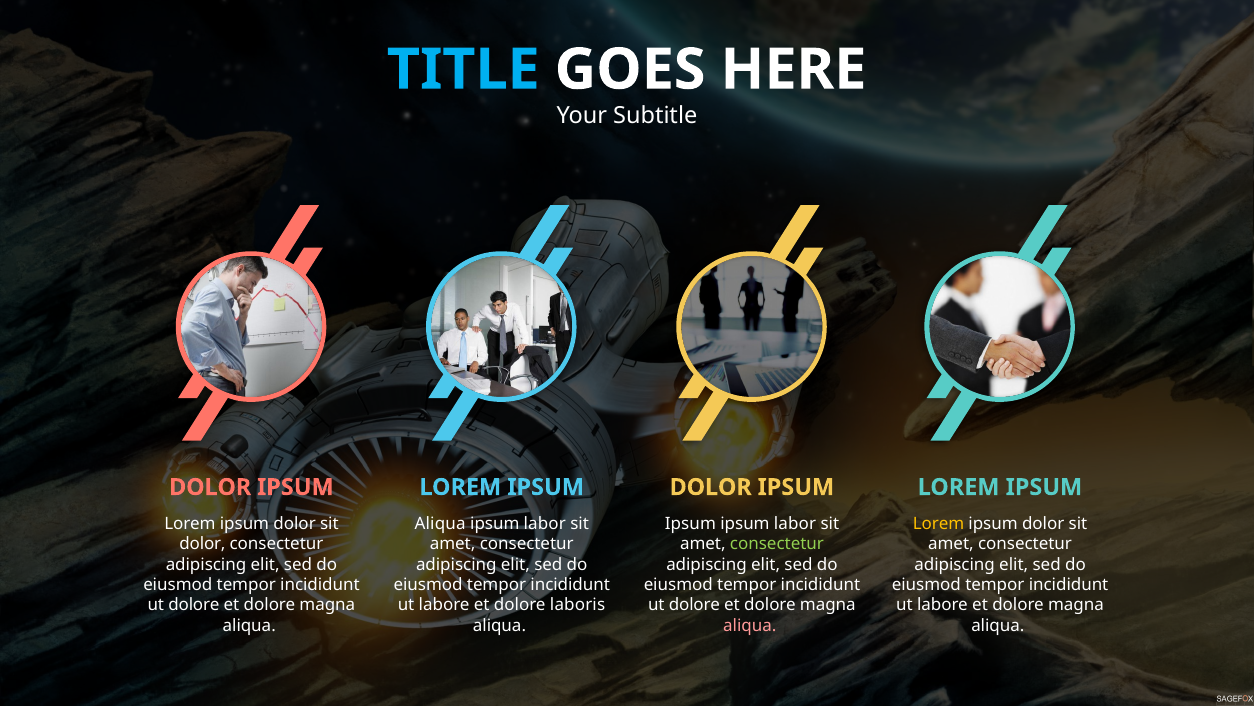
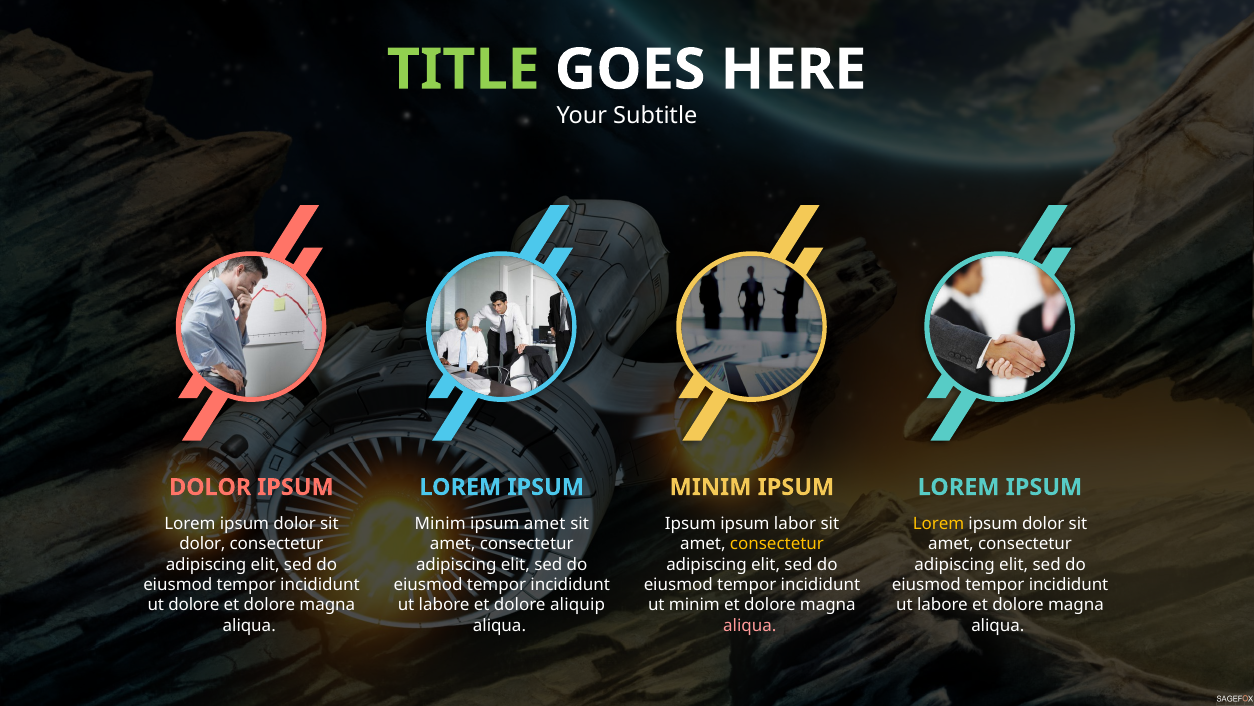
TITLE colour: light blue -> light green
DOLOR at (711, 487): DOLOR -> MINIM
Aliqua at (440, 523): Aliqua -> Minim
labor at (545, 523): labor -> amet
consectetur at (777, 544) colour: light green -> yellow
laboris: laboris -> aliquip
dolore at (694, 605): dolore -> minim
